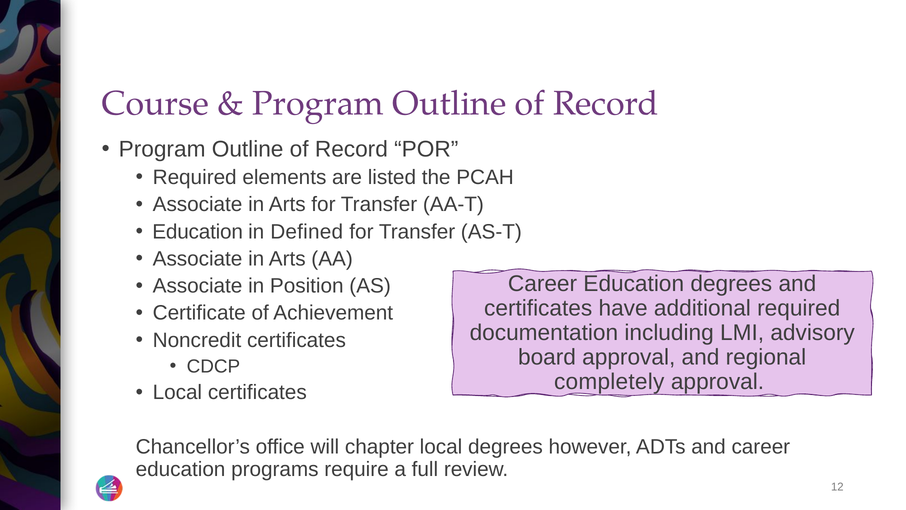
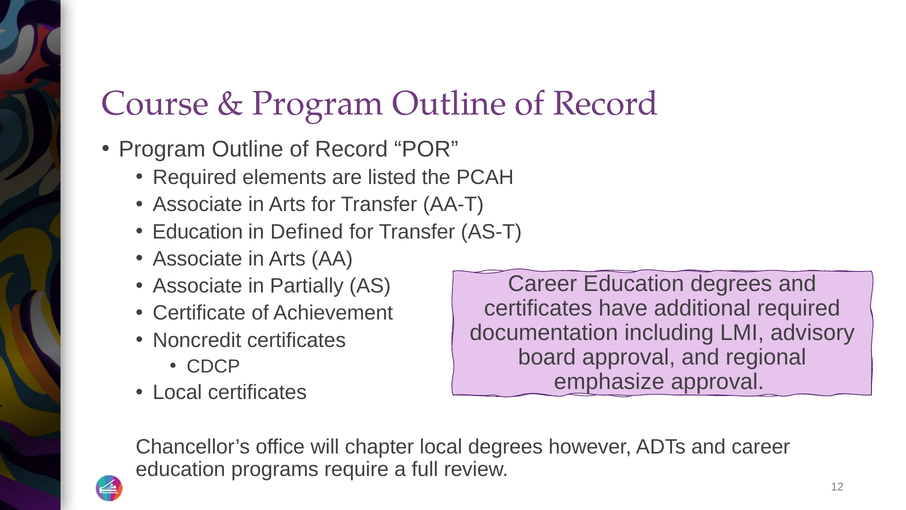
Position: Position -> Partially
completely: completely -> emphasize
